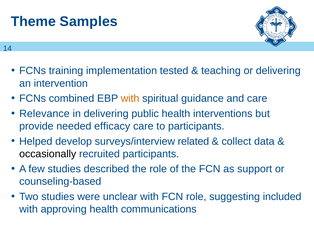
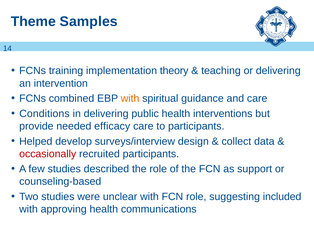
tested: tested -> theory
Relevance: Relevance -> Conditions
related: related -> design
occasionally colour: black -> red
